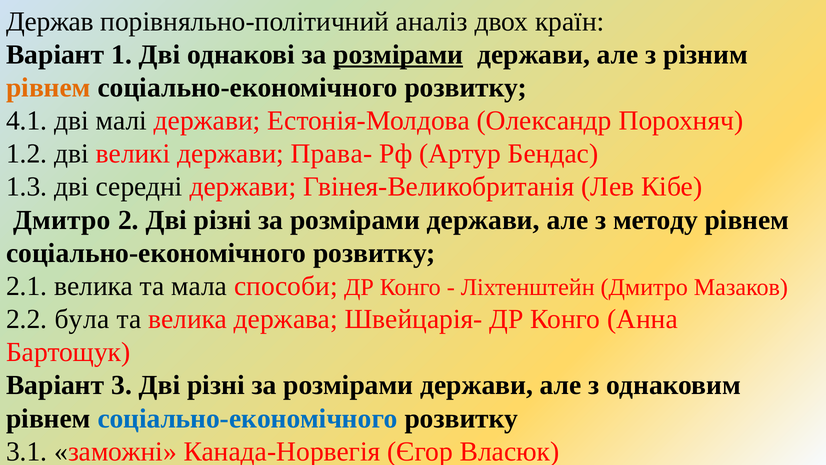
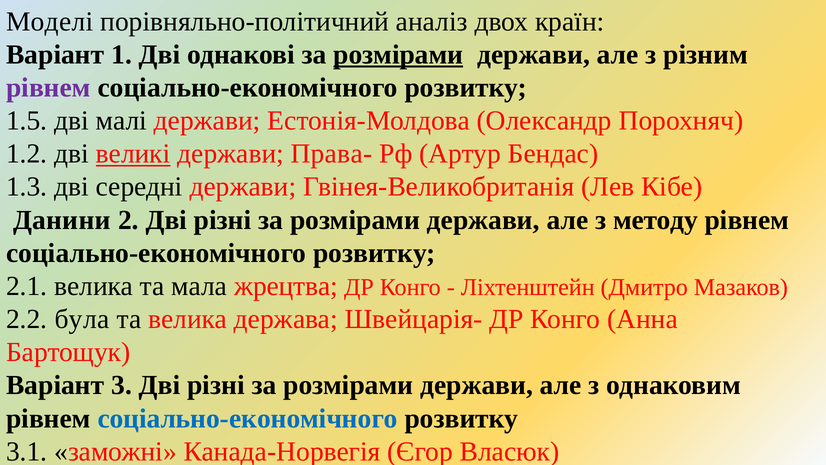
Держав: Держав -> Моделі
рівнем at (48, 88) colour: orange -> purple
4.1: 4.1 -> 1.5
великі underline: none -> present
Дмитро at (62, 220): Дмитро -> Данини
способи: способи -> жрецтва
